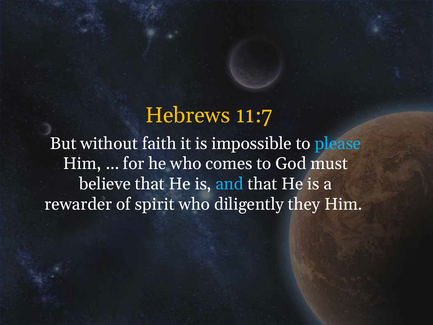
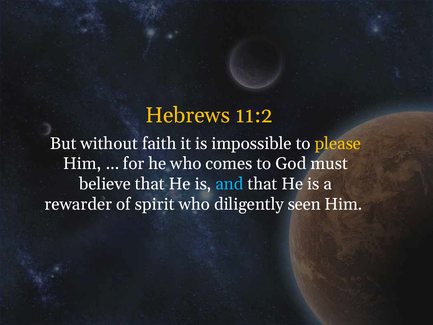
11:7: 11:7 -> 11:2
please colour: light blue -> yellow
they: they -> seen
